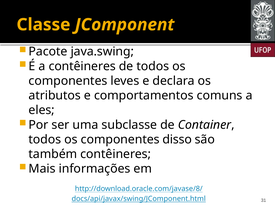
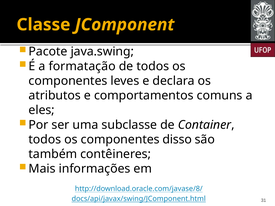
a contêineres: contêineres -> formatação
